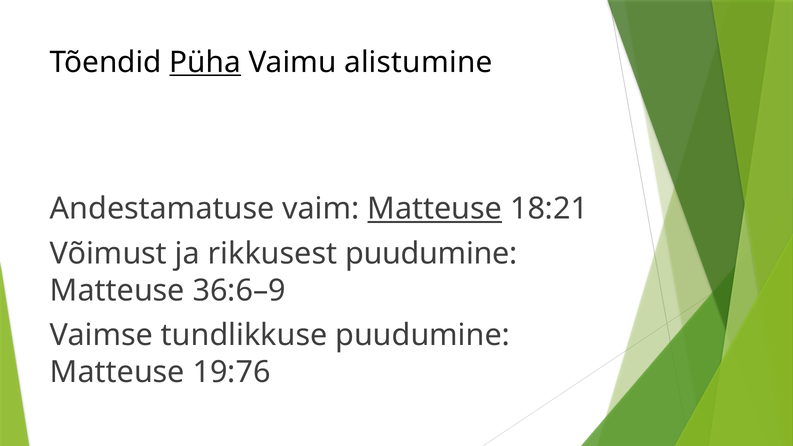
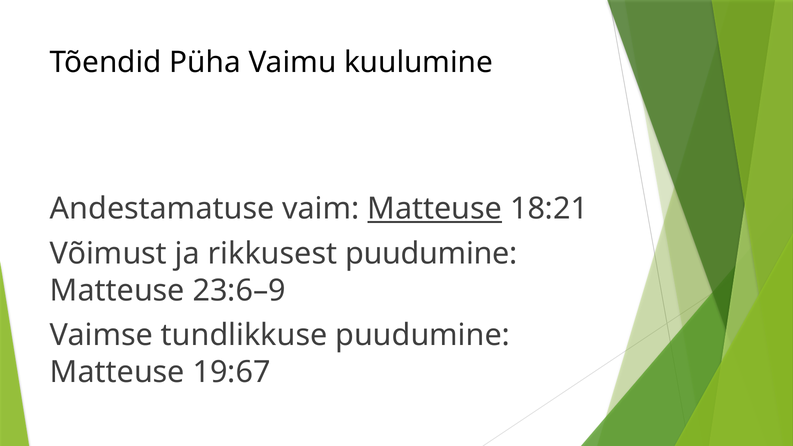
Püha underline: present -> none
alistumine: alistumine -> kuulumine
36:6–9: 36:6–9 -> 23:6–9
19:76: 19:76 -> 19:67
